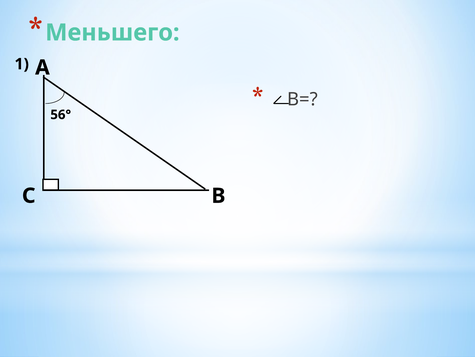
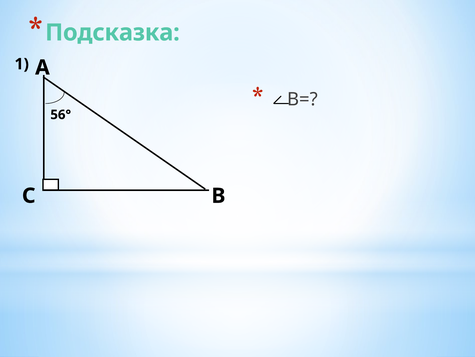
Меньшего: Меньшего -> Подсказка
